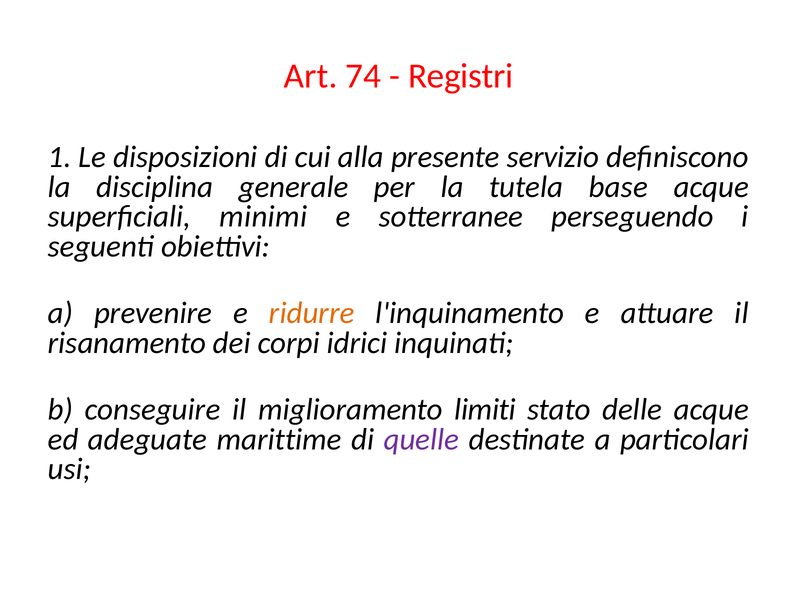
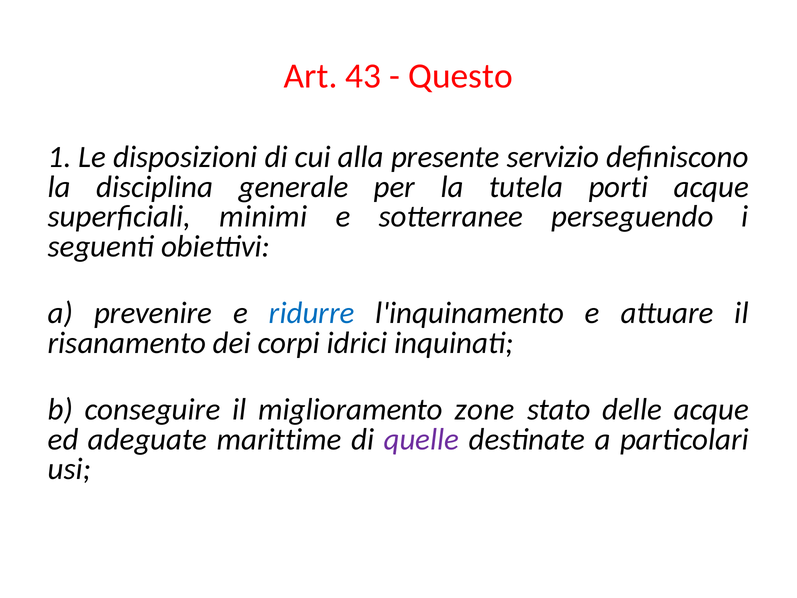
74: 74 -> 43
Registri: Registri -> Questo
base: base -> porti
ridurre colour: orange -> blue
limiti: limiti -> zone
